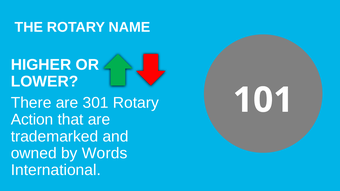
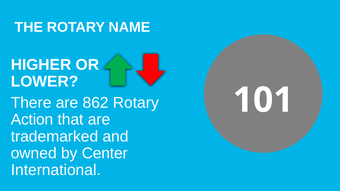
301: 301 -> 862
Words: Words -> Center
